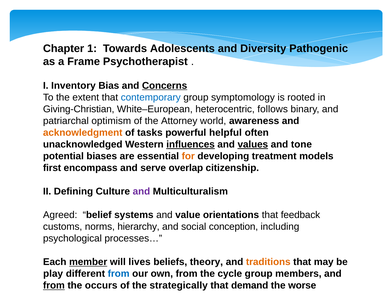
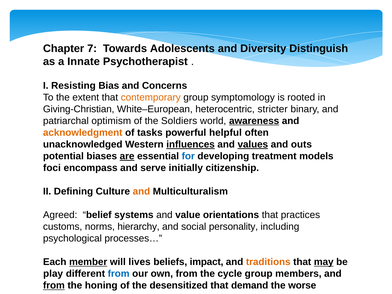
1: 1 -> 7
Pathogenic: Pathogenic -> Distinguish
Frame: Frame -> Innate
Inventory: Inventory -> Resisting
Concerns underline: present -> none
contemporary colour: blue -> orange
follows: follows -> stricter
Attorney: Attorney -> Soldiers
awareness underline: none -> present
tone: tone -> outs
are underline: none -> present
for colour: orange -> blue
first: first -> foci
overlap: overlap -> initially
and at (141, 191) colour: purple -> orange
feedback: feedback -> practices
conception: conception -> personality
theory: theory -> impact
may underline: none -> present
occurs: occurs -> honing
strategically: strategically -> desensitized
